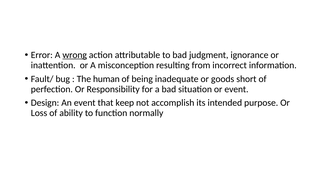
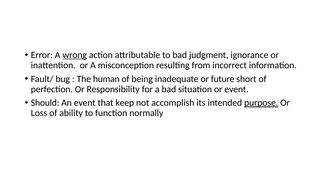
goods: goods -> future
Design: Design -> Should
purpose underline: none -> present
